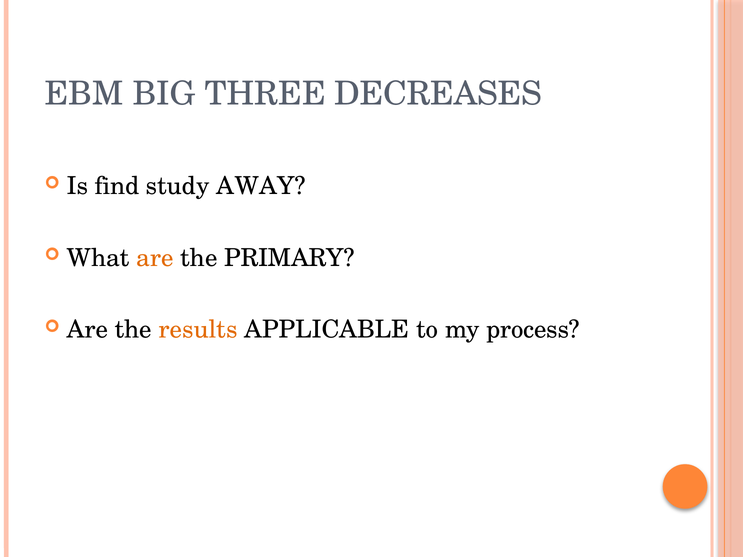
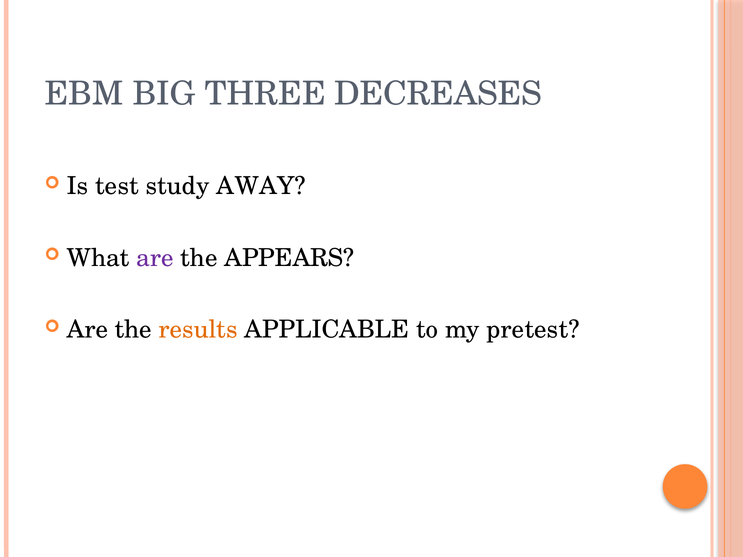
find: find -> test
are at (155, 258) colour: orange -> purple
PRIMARY: PRIMARY -> APPEARS
process: process -> pretest
